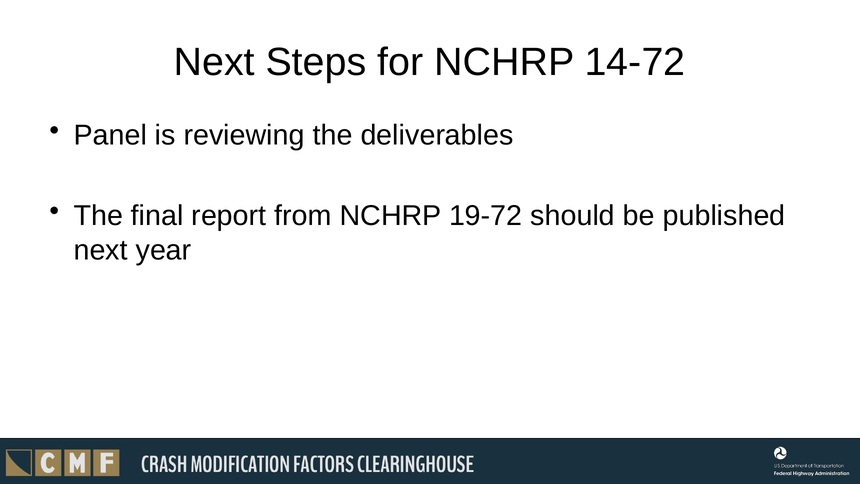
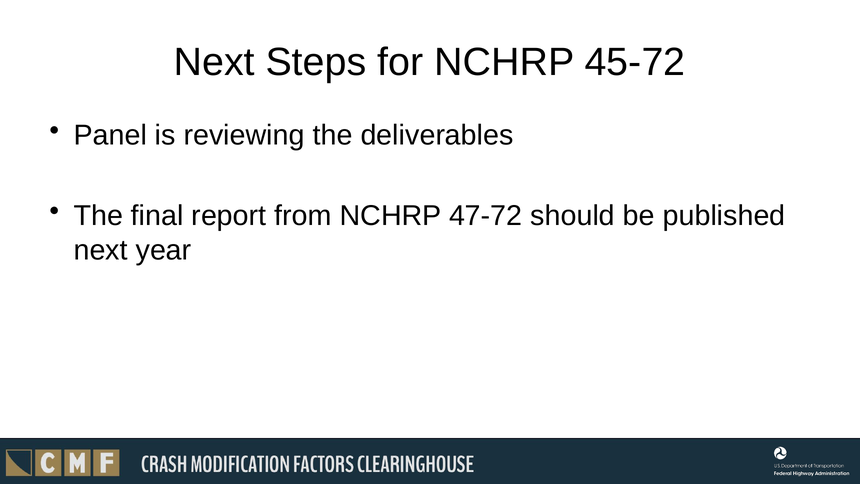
14-72: 14-72 -> 45-72
19-72: 19-72 -> 47-72
